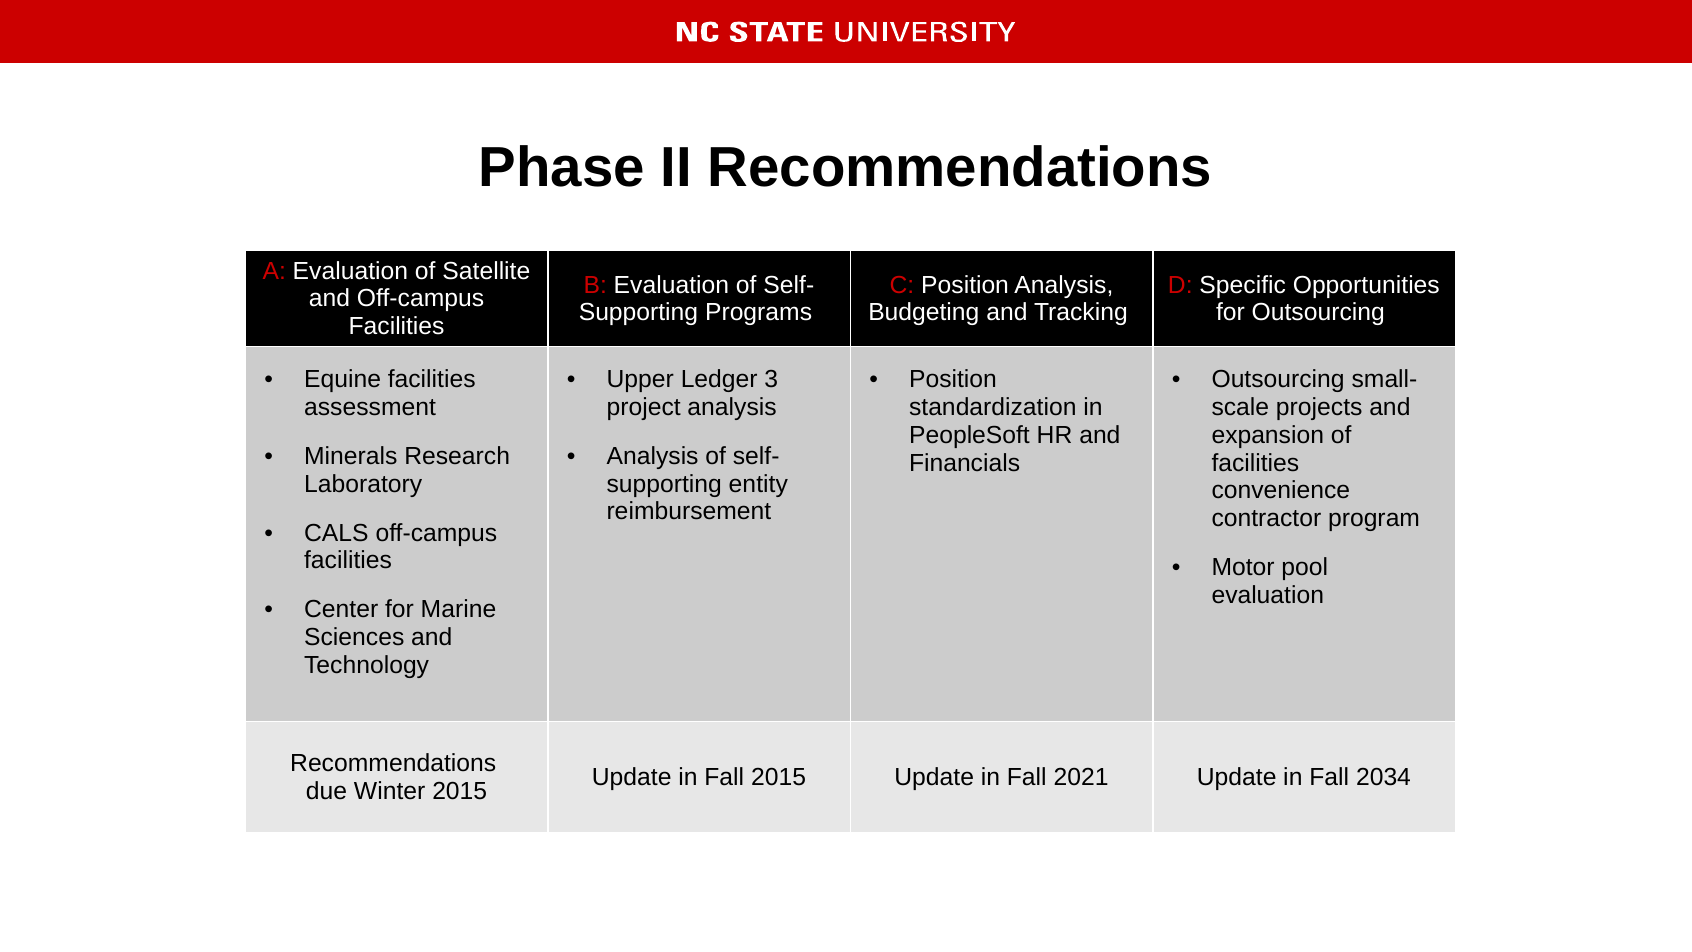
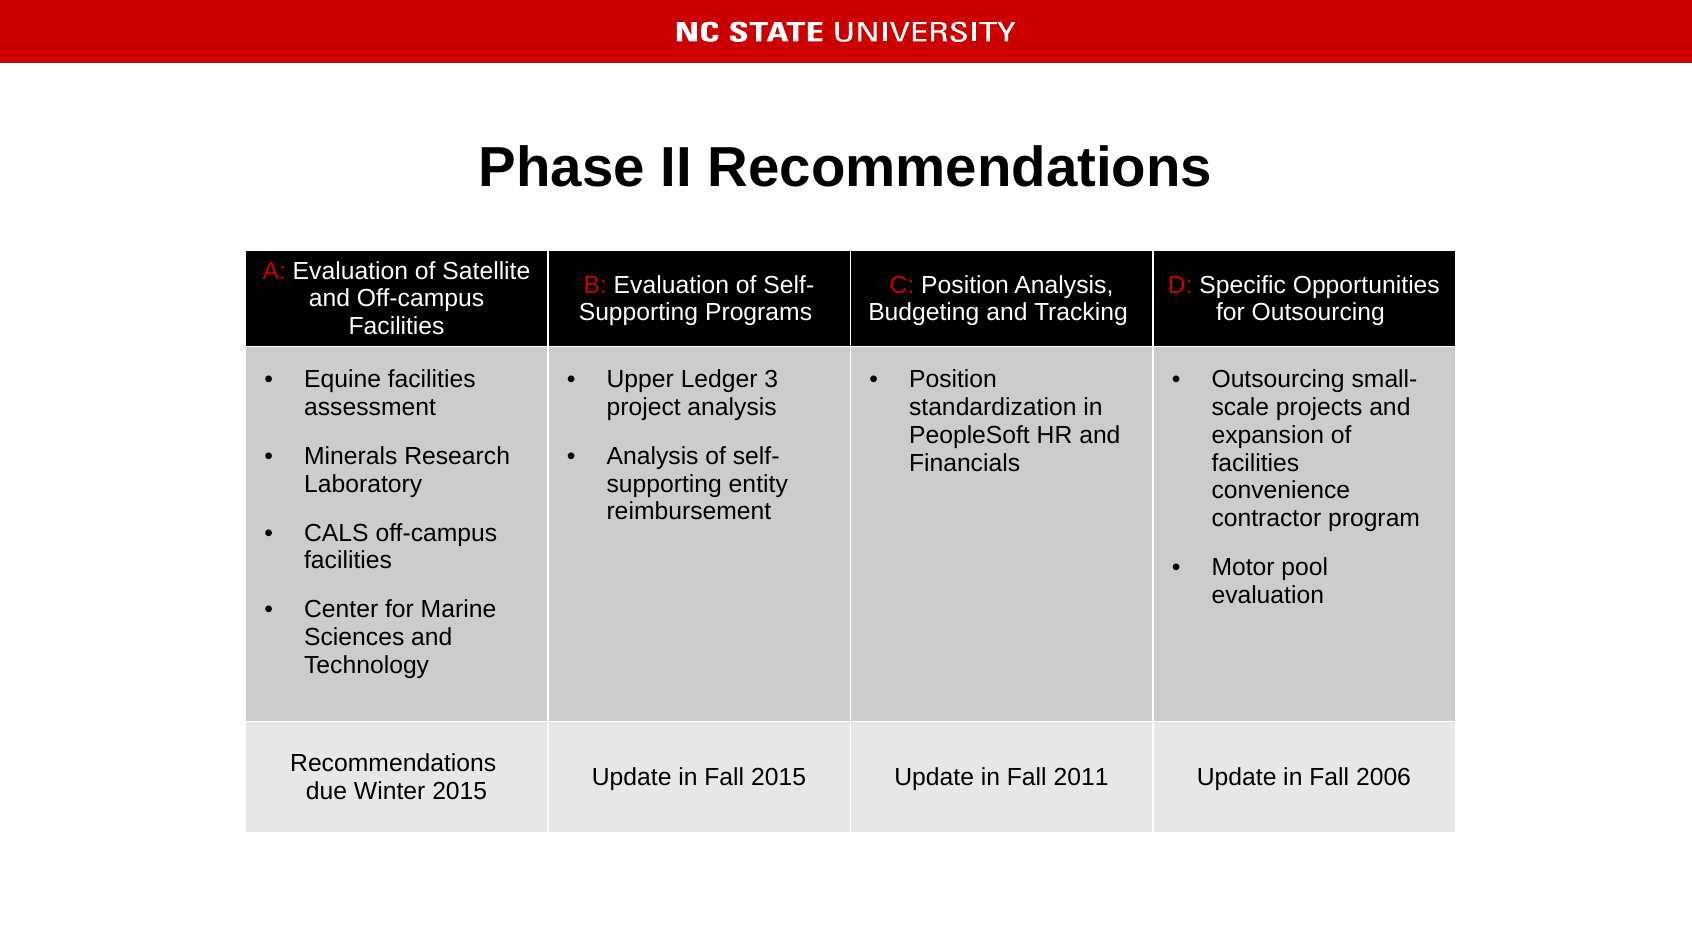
2021: 2021 -> 2011
2034: 2034 -> 2006
